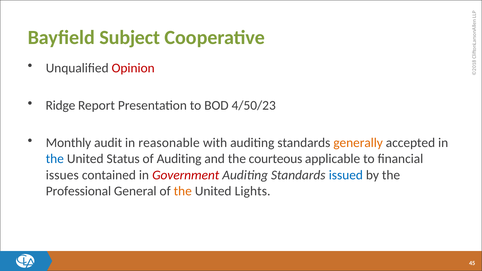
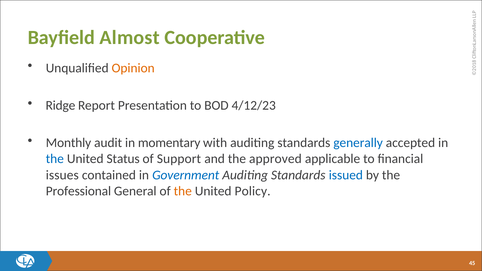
Subject: Subject -> Almost
Opinion colour: red -> orange
4/50/23: 4/50/23 -> 4/12/23
reasonable: reasonable -> momentary
generally colour: orange -> blue
of Auditing: Auditing -> Support
courteous: courteous -> approved
Government colour: red -> blue
Lights: Lights -> Policy
